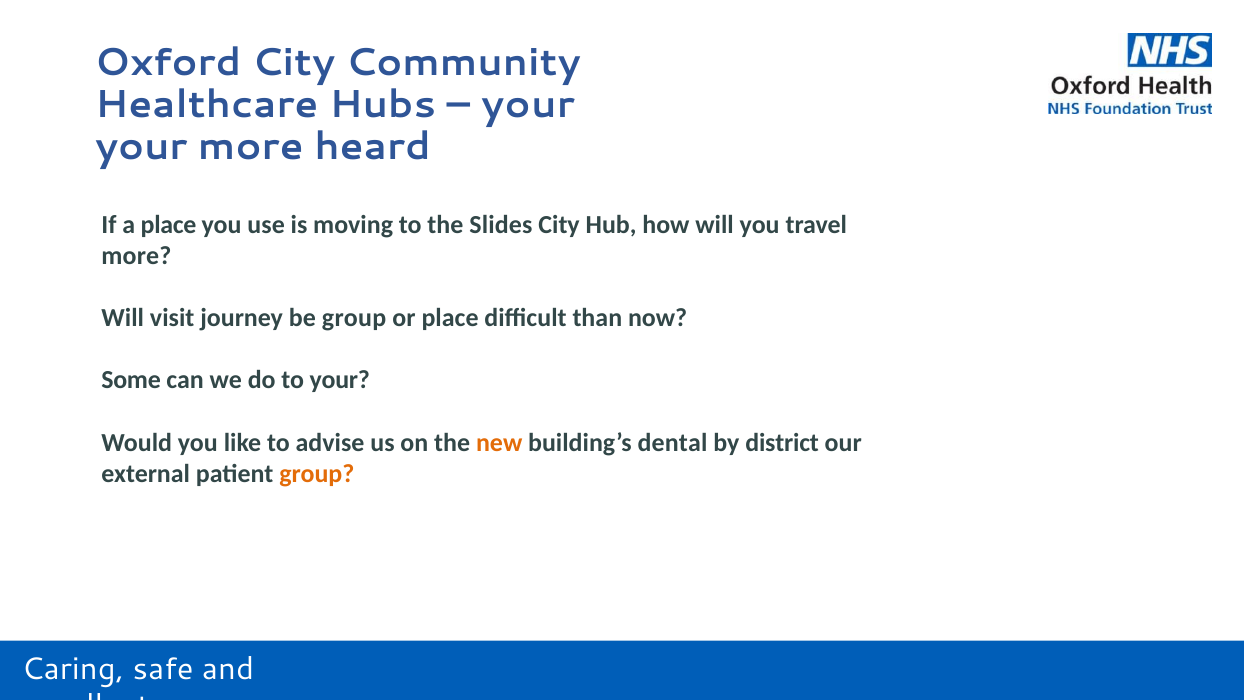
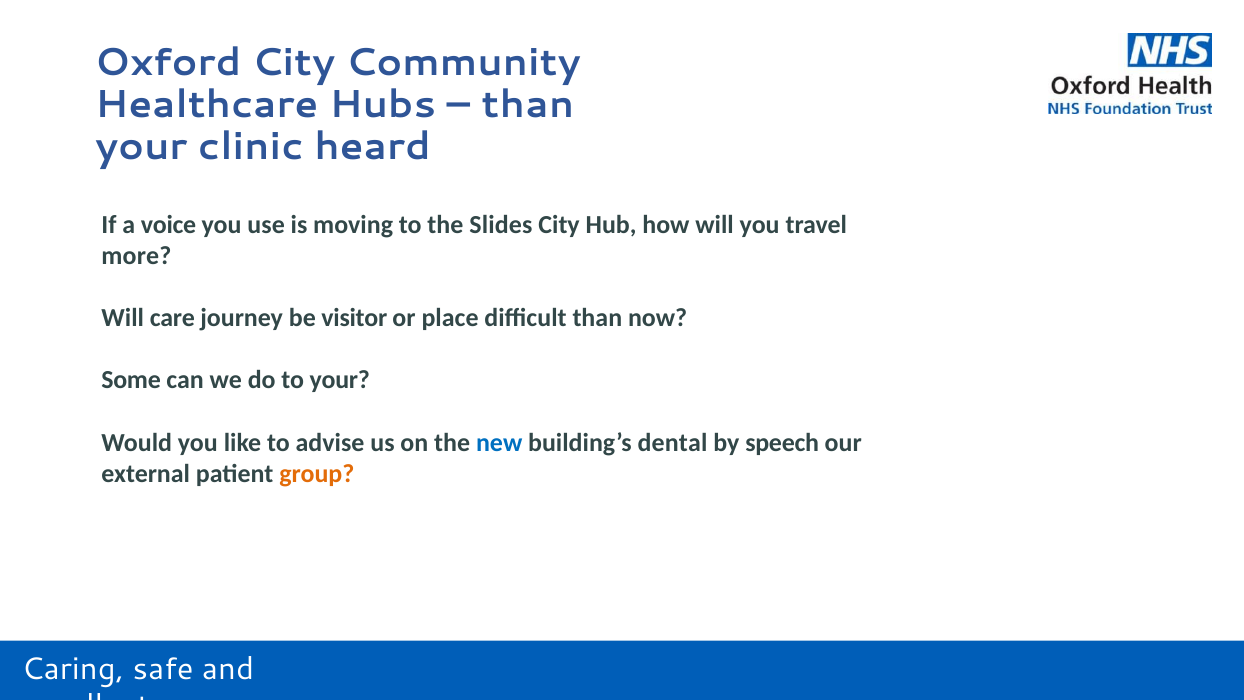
your at (528, 105): your -> than
your more: more -> clinic
a place: place -> voice
visit: visit -> care
be group: group -> visitor
new colour: orange -> blue
district: district -> speech
